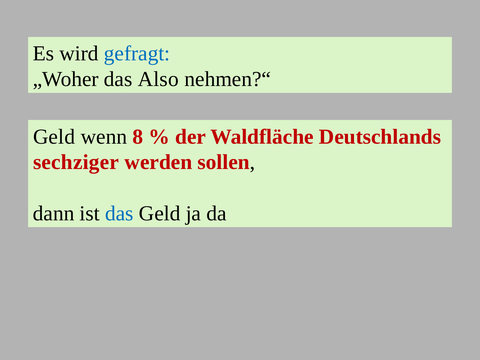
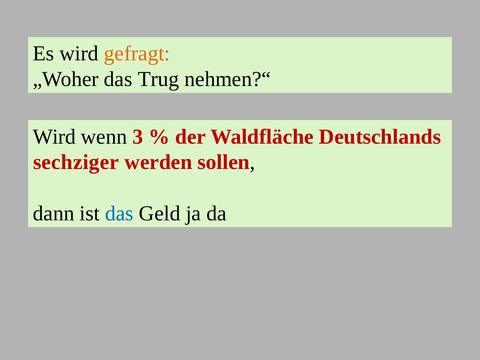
gefragt colour: blue -> orange
Also: Also -> Trug
Geld at (54, 137): Geld -> Wird
8: 8 -> 3
